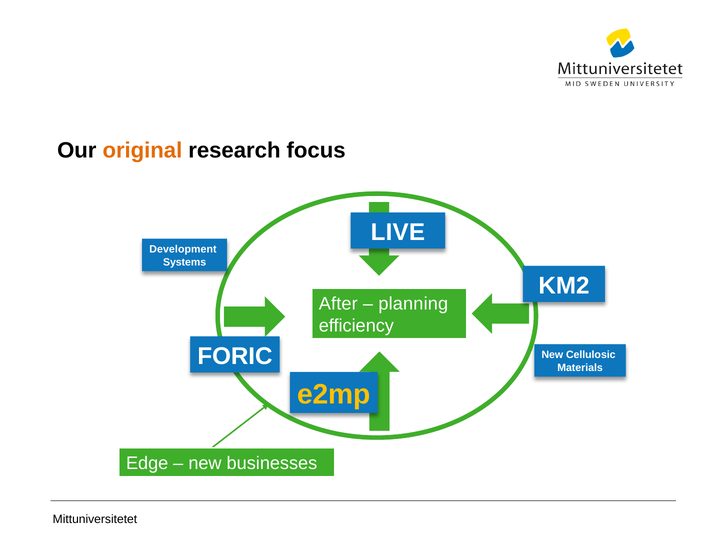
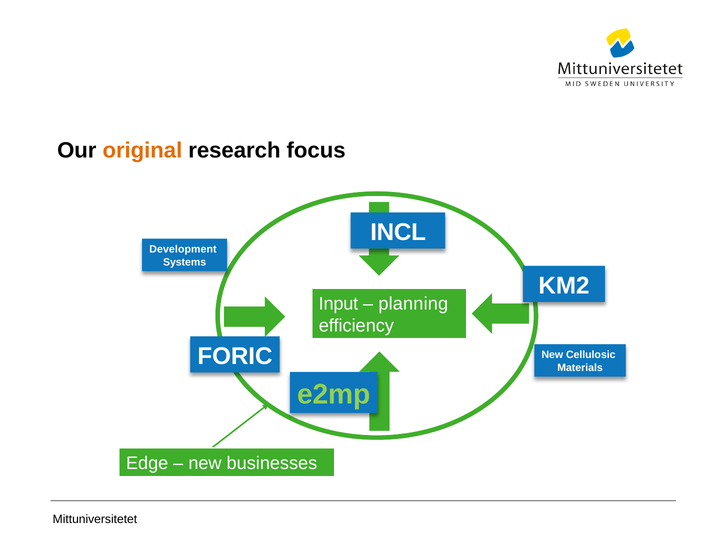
LIVE: LIVE -> INCL
After: After -> Input
e2mp colour: yellow -> light green
